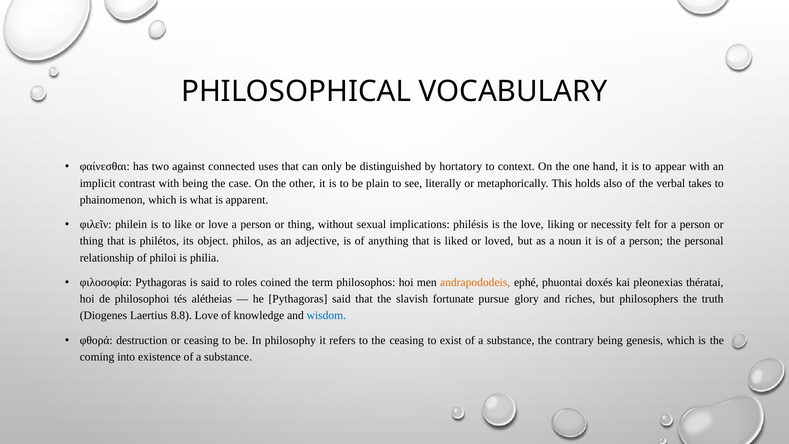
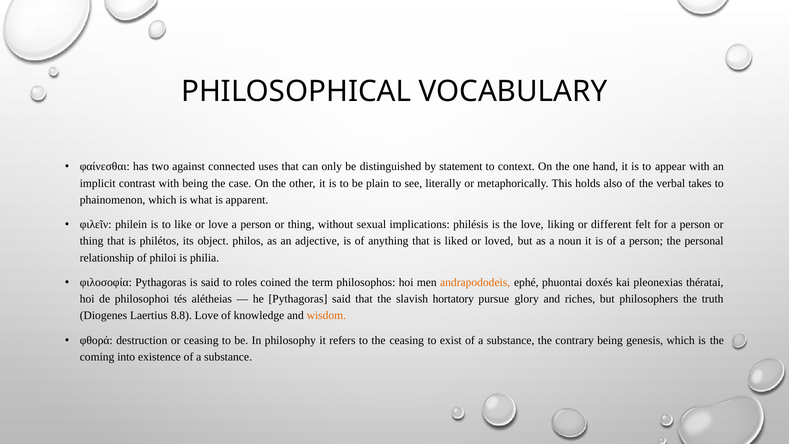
hortatory: hortatory -> statement
necessity: necessity -> different
fortunate: fortunate -> hortatory
wisdom colour: blue -> orange
